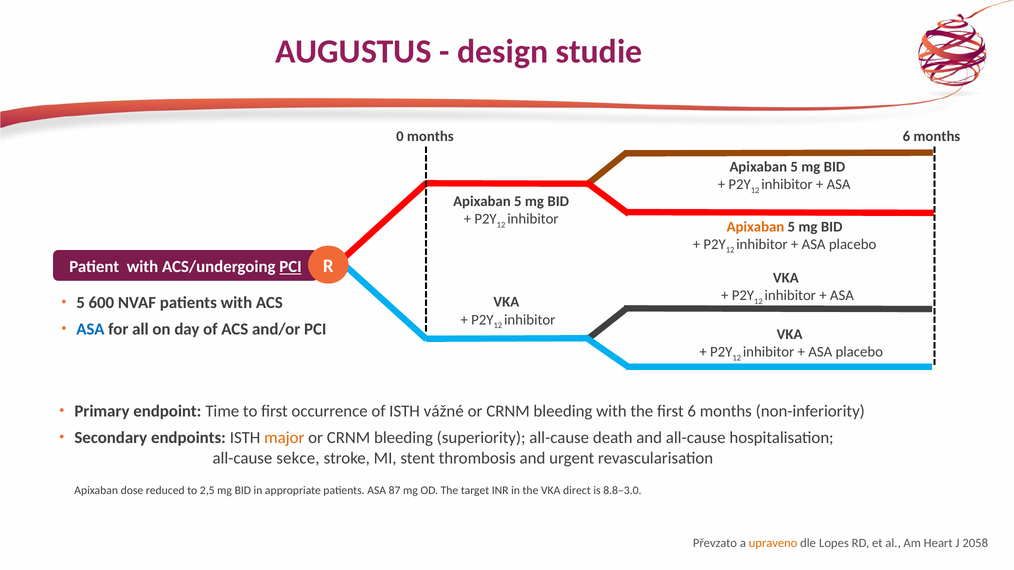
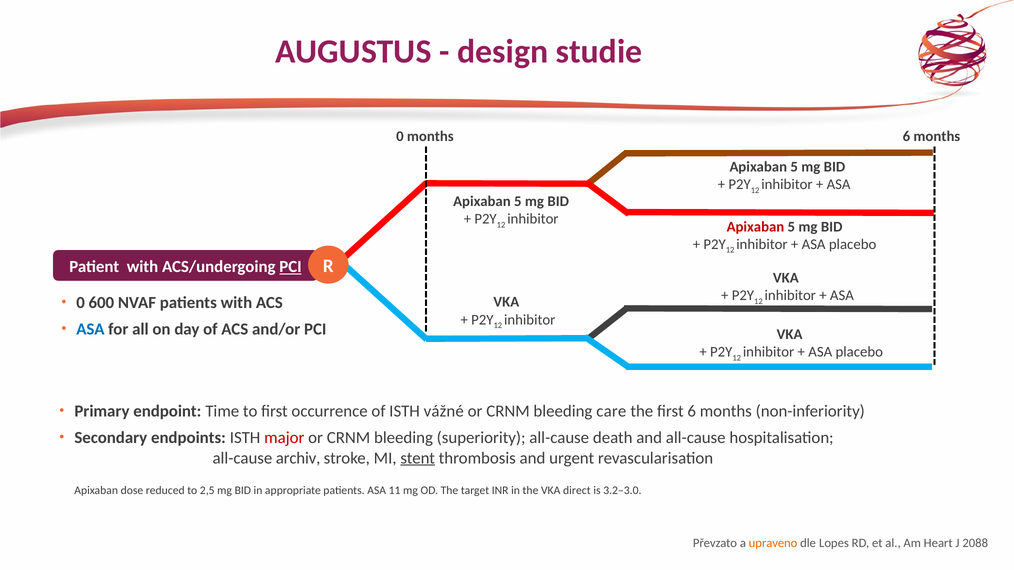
Apixaban at (755, 227) colour: orange -> red
5 at (81, 303): 5 -> 0
bleeding with: with -> care
major colour: orange -> red
sekce: sekce -> archiv
stent underline: none -> present
87: 87 -> 11
8.8–3.0: 8.8–3.0 -> 3.2–3.0
2058: 2058 -> 2088
